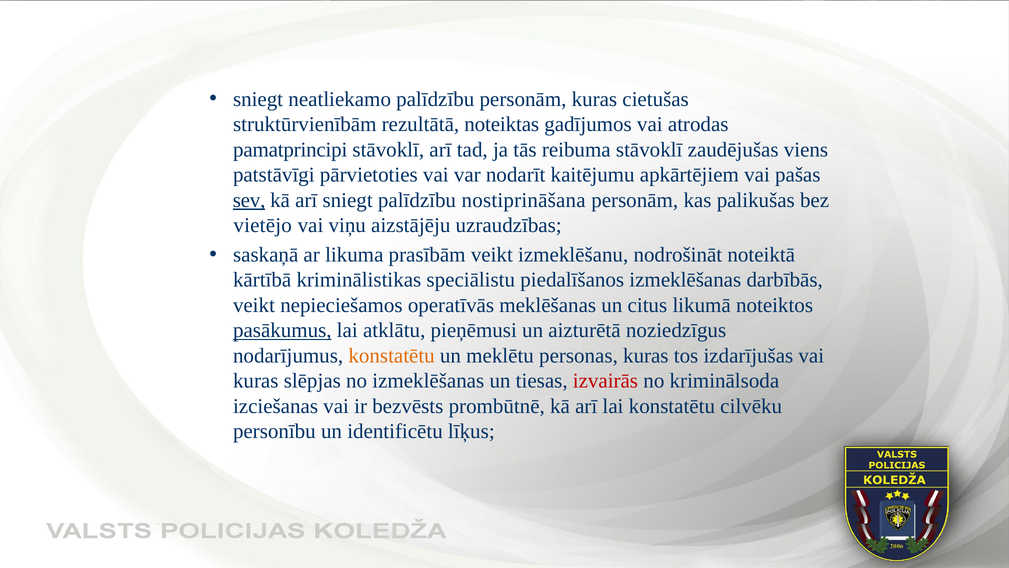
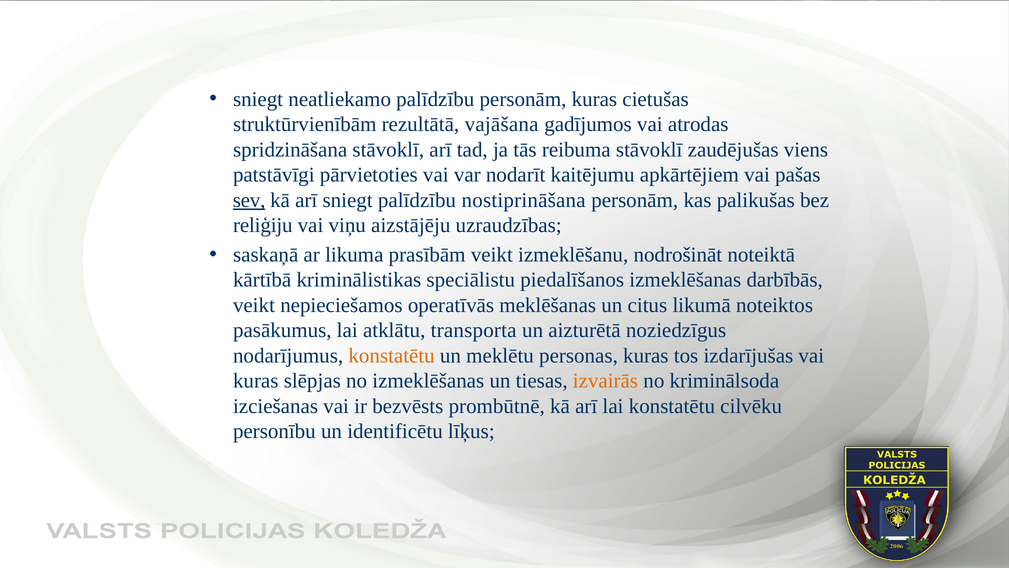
noteiktas: noteiktas -> vajāšana
pamatprincipi: pamatprincipi -> spridzināšana
vietējo: vietējo -> reliģiju
pasākumus underline: present -> none
pieņēmusi: pieņēmusi -> transporta
izvairās colour: red -> orange
